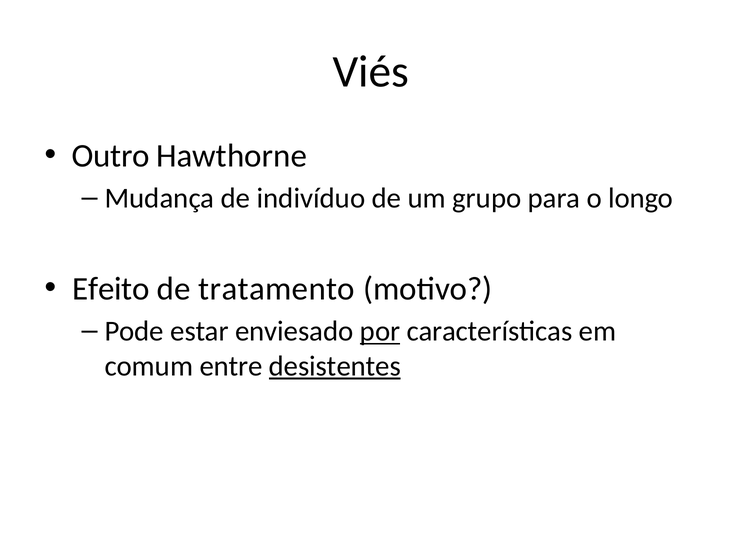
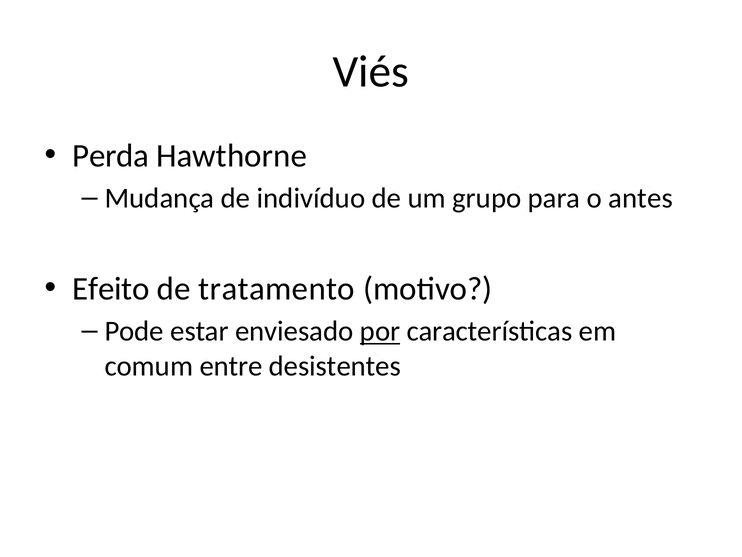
Outro: Outro -> Perda
longo: longo -> antes
desistentes underline: present -> none
